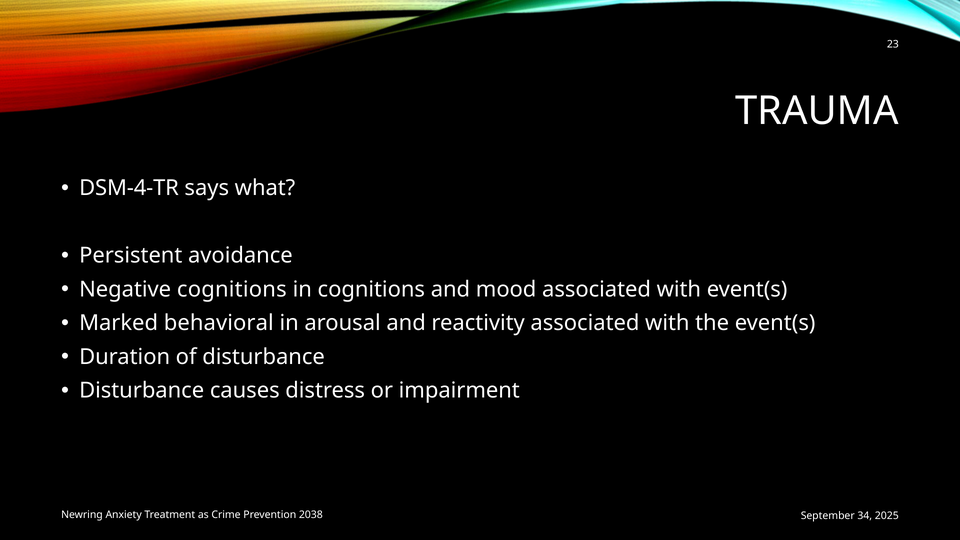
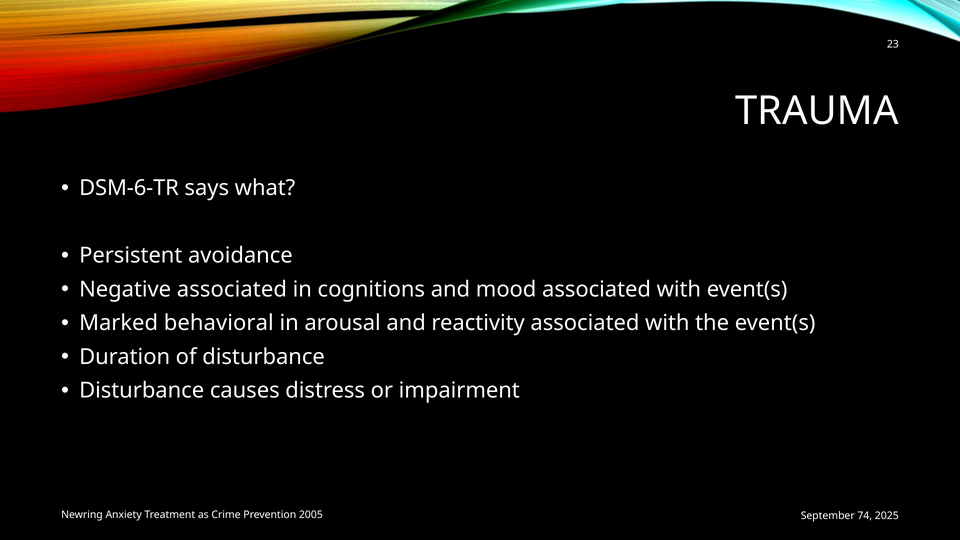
DSM-4-TR: DSM-4-TR -> DSM-6-TR
Negative cognitions: cognitions -> associated
2038: 2038 -> 2005
34: 34 -> 74
